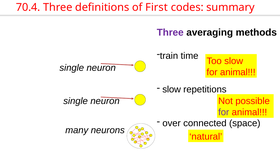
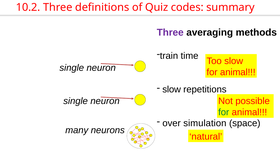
70.4: 70.4 -> 10.2
First: First -> Quiz
for at (224, 113) colour: purple -> green
connected: connected -> simulation
